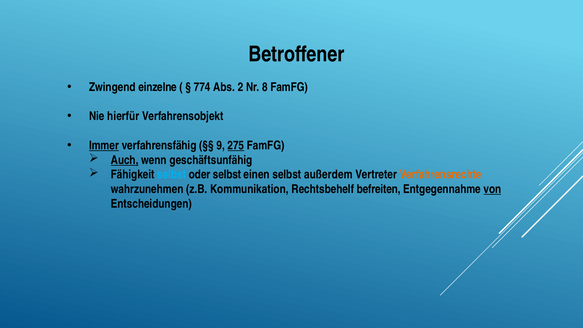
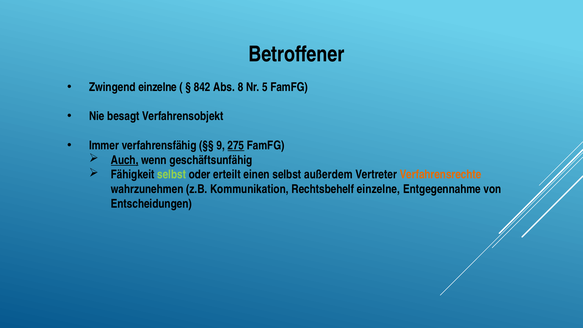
774: 774 -> 842
2: 2 -> 8
8: 8 -> 5
hierfür: hierfür -> besagt
Immer underline: present -> none
selbst at (172, 175) colour: light blue -> light green
oder selbst: selbst -> erteilt
Rechtsbehelf befreiten: befreiten -> einzelne
von underline: present -> none
